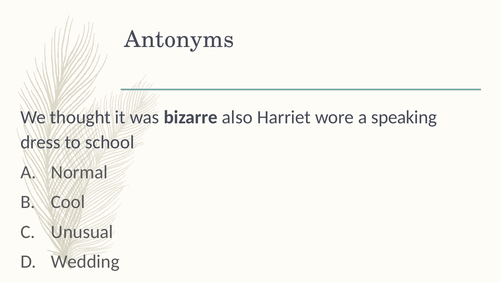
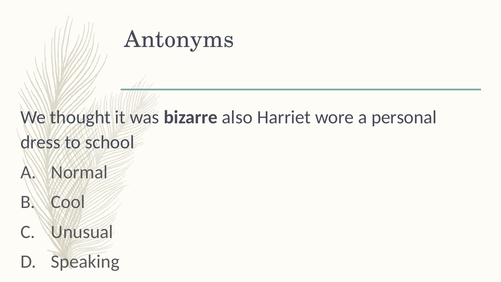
speaking: speaking -> personal
Wedding: Wedding -> Speaking
